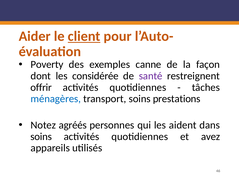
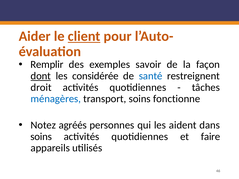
Poverty: Poverty -> Remplir
canne: canne -> savoir
dont underline: none -> present
santé colour: purple -> blue
offrir: offrir -> droit
prestations: prestations -> fonctionne
avez: avez -> faire
